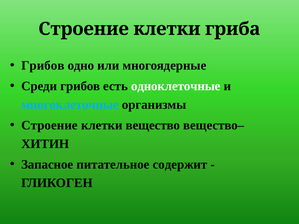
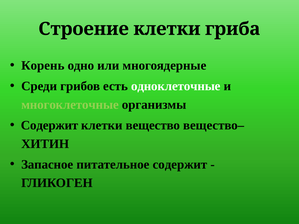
Грибов at (43, 66): Грибов -> Корень
многоклеточные colour: light blue -> light green
Строение at (50, 125): Строение -> Содержит
